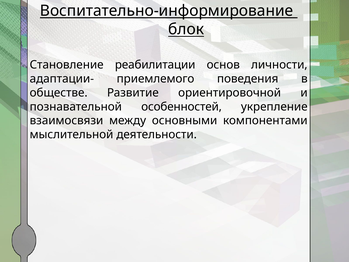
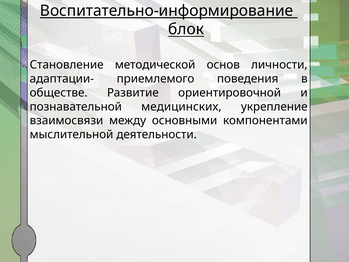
реабилитации: реабилитации -> методической
особенностей: особенностей -> медицинских
